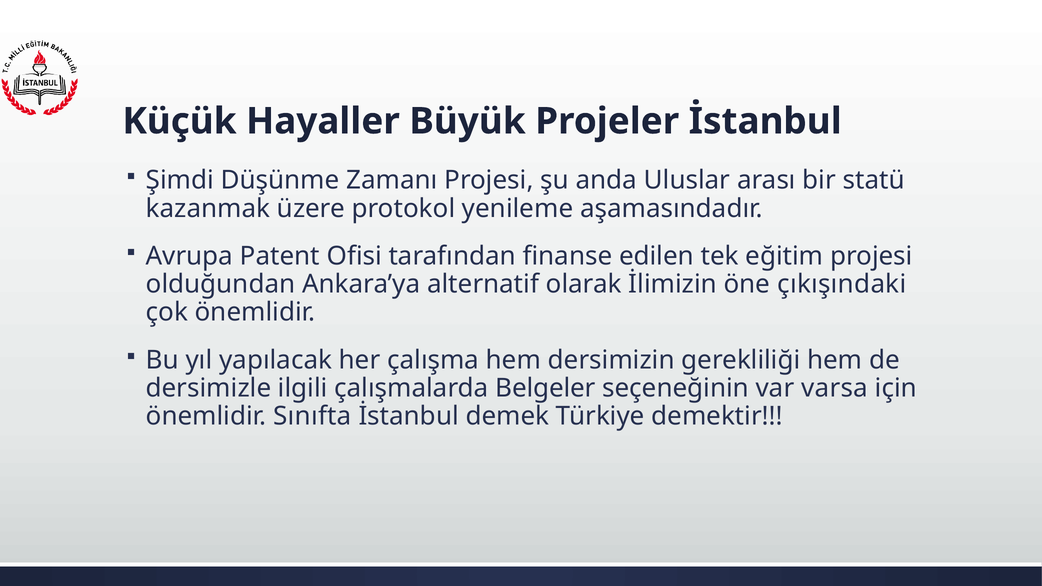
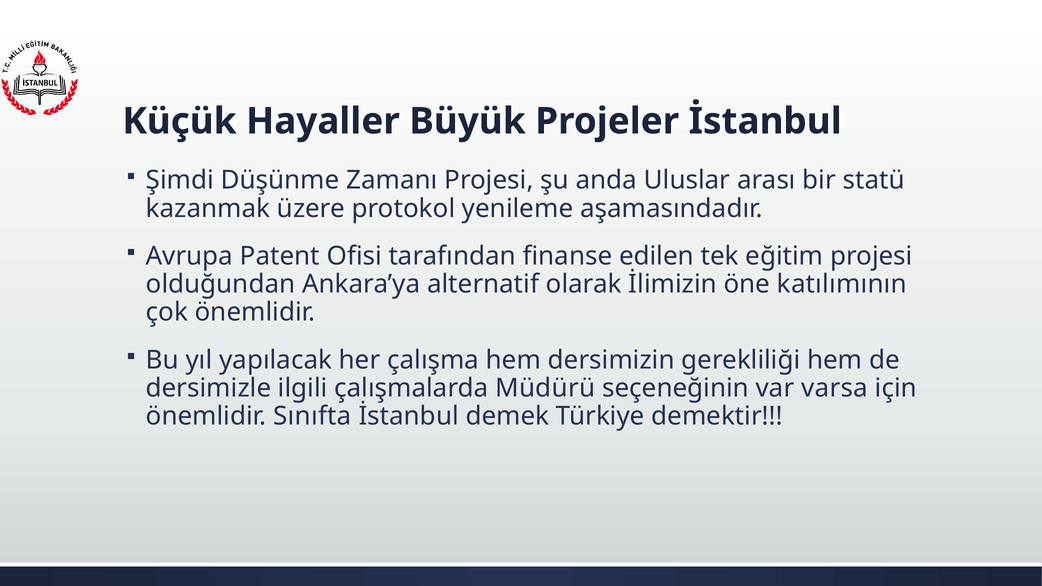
çıkışındaki: çıkışındaki -> katılımının
Belgeler: Belgeler -> Müdürü
